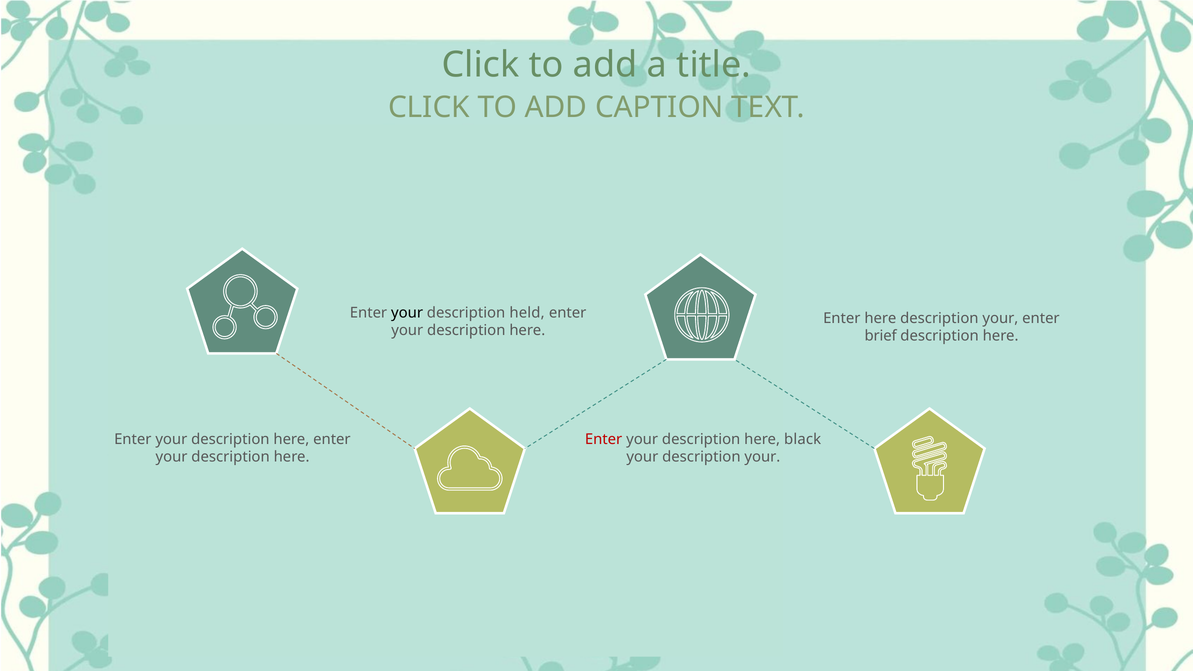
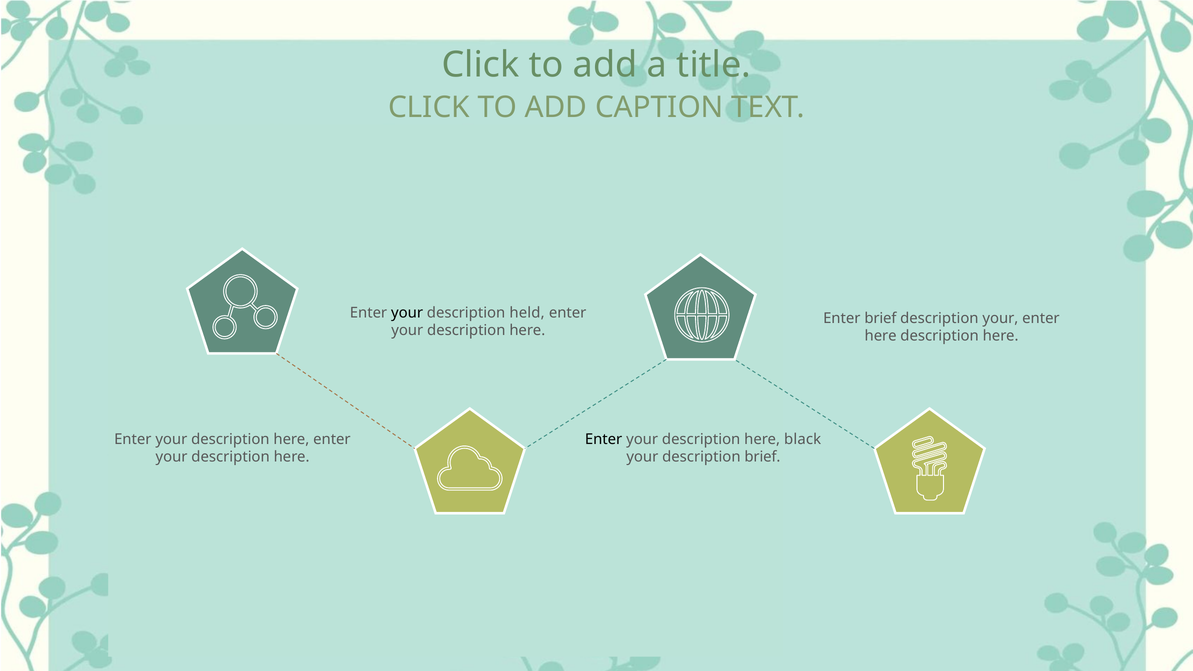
Enter here: here -> brief
brief at (881, 336): brief -> here
Enter at (604, 439) colour: red -> black
your description your: your -> brief
